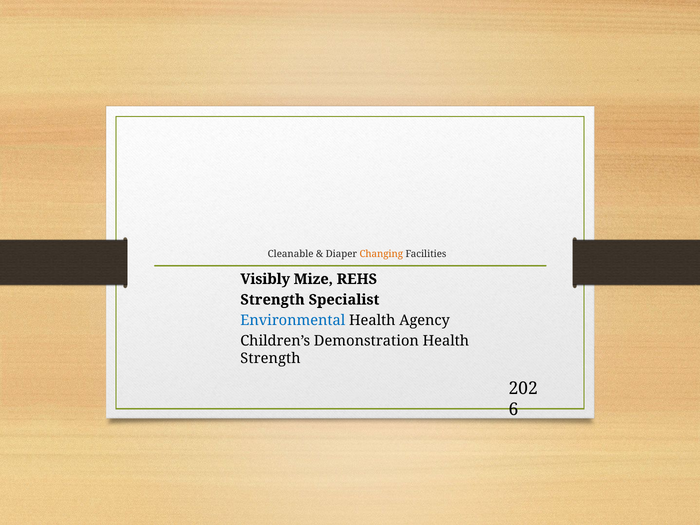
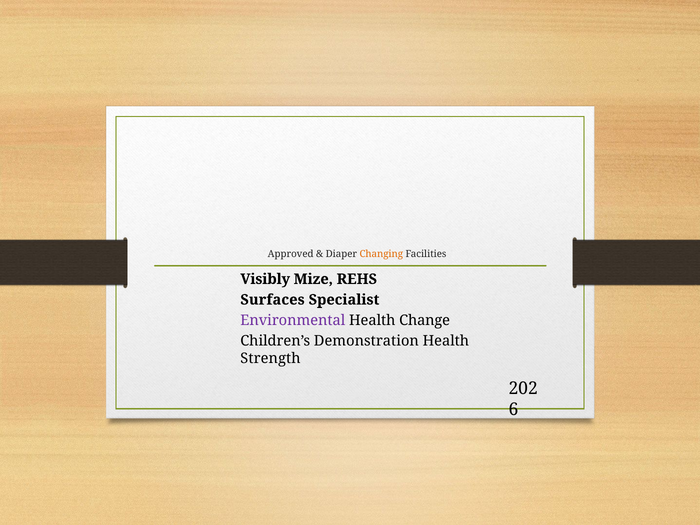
Cleanable: Cleanable -> Approved
Strength at (273, 300): Strength -> Surfaces
Environmental colour: blue -> purple
Agency: Agency -> Change
